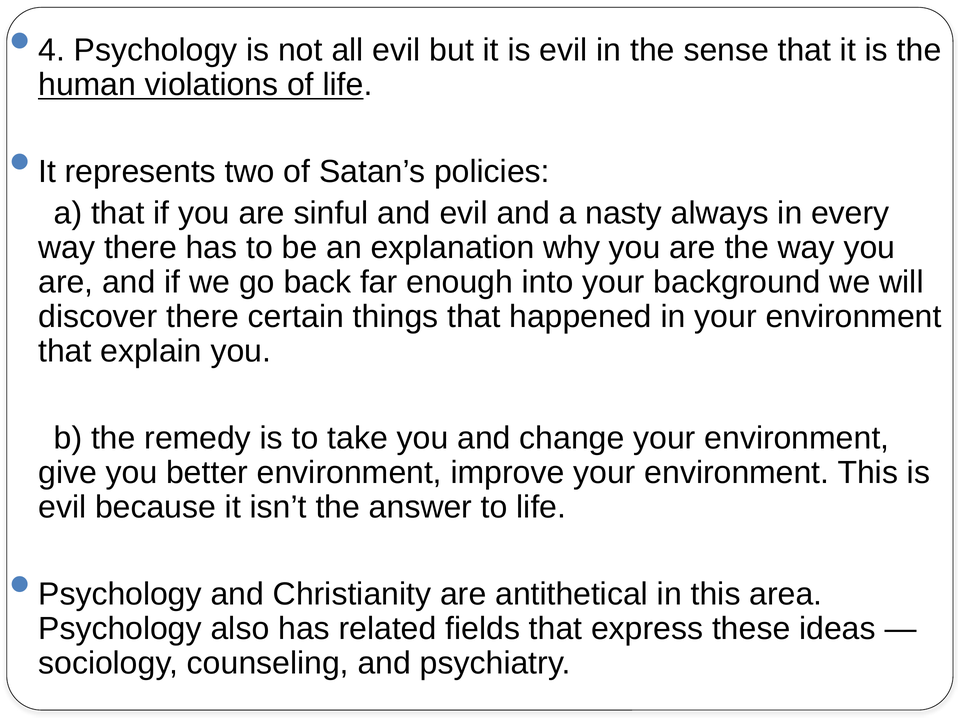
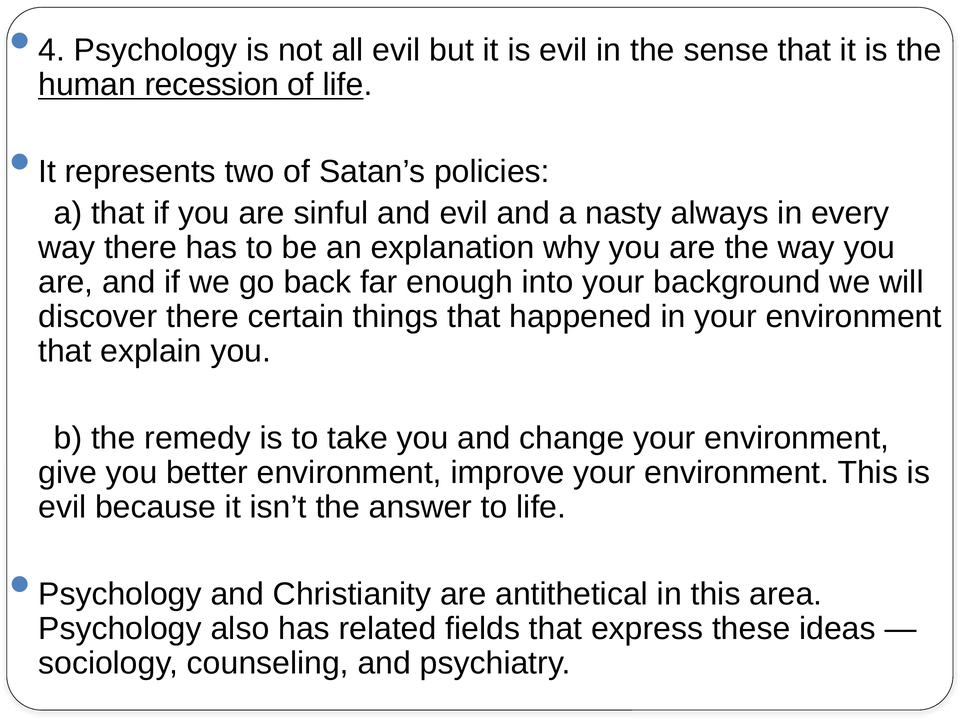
violations: violations -> recession
